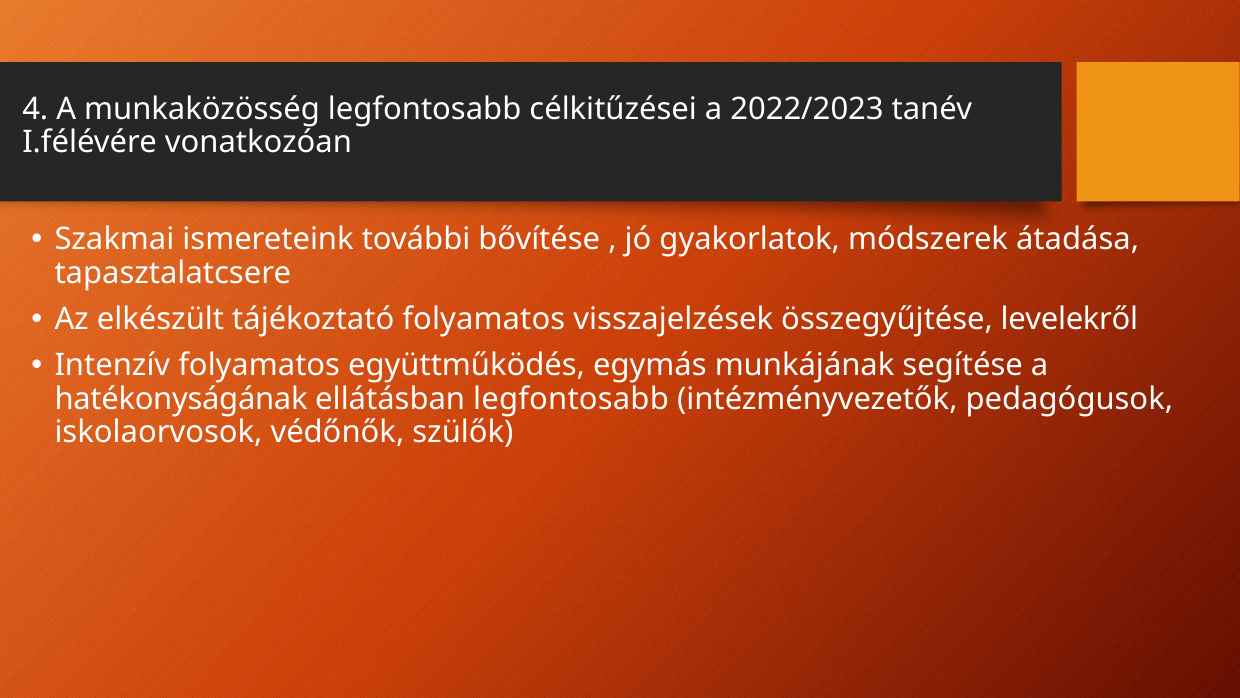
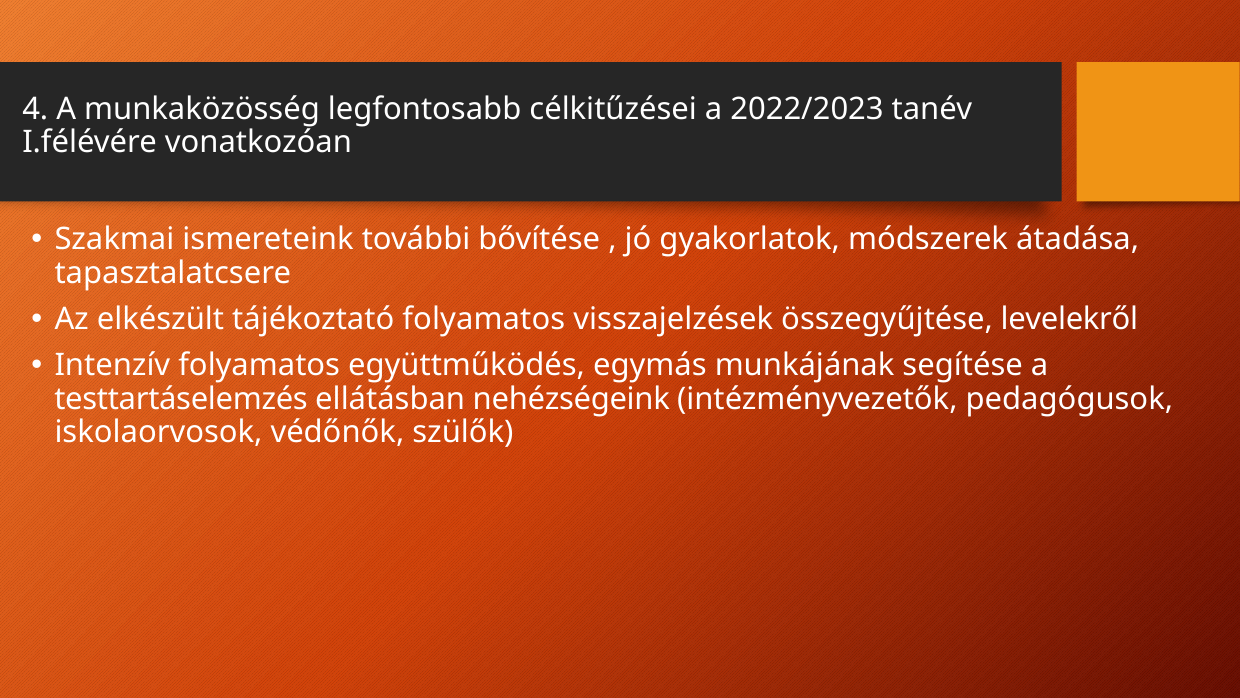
hatékonyságának: hatékonyságának -> testtartáselemzés
ellátásban legfontosabb: legfontosabb -> nehézségeink
